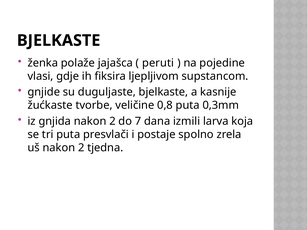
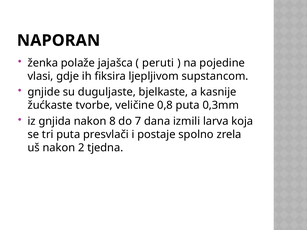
BJELKASTE at (59, 41): BJELKASTE -> NAPORAN
gnjida nakon 2: 2 -> 8
